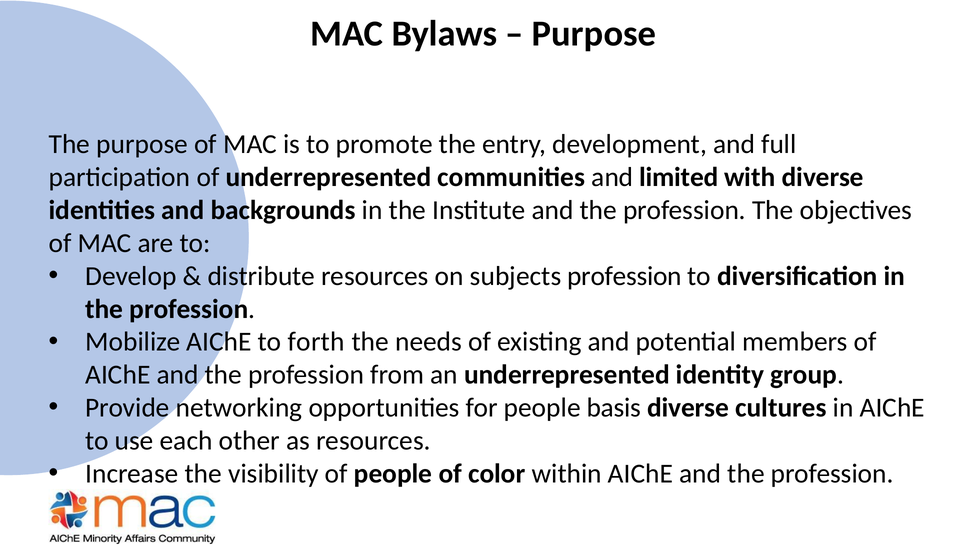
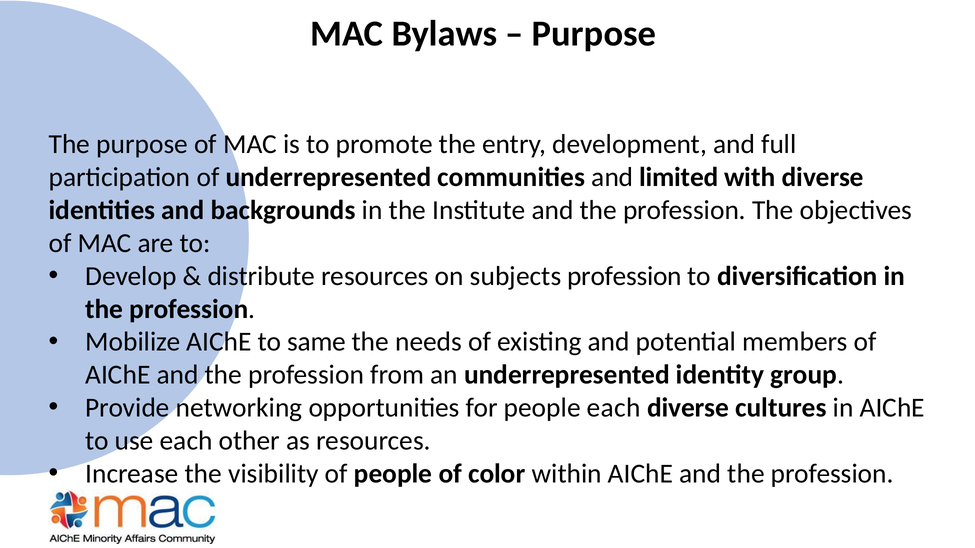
forth: forth -> same
people basis: basis -> each
